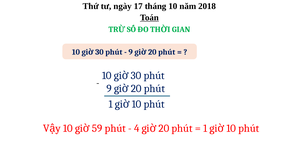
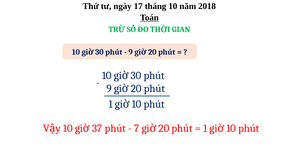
59: 59 -> 37
4: 4 -> 7
